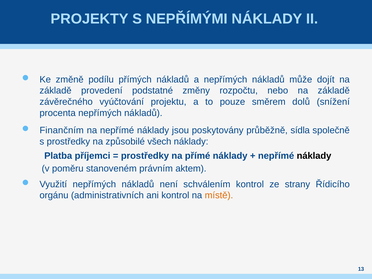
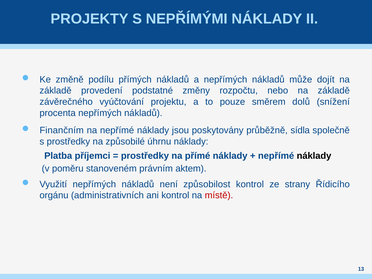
všech: všech -> úhrnu
schválením: schválením -> způsobilost
místě colour: orange -> red
